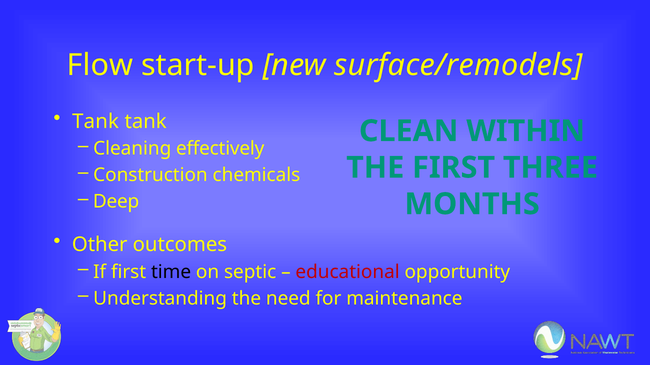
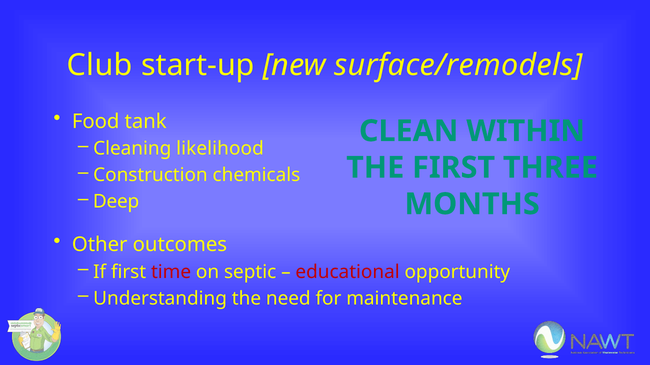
Flow: Flow -> Club
Tank at (96, 122): Tank -> Food
effectively: effectively -> likelihood
time colour: black -> red
